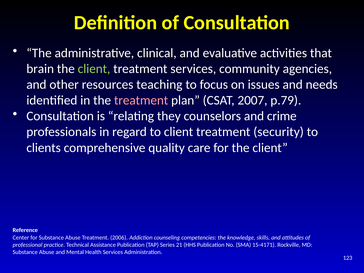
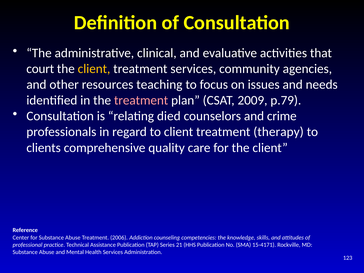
brain: brain -> court
client at (94, 69) colour: light green -> yellow
2007: 2007 -> 2009
they: they -> died
security: security -> therapy
